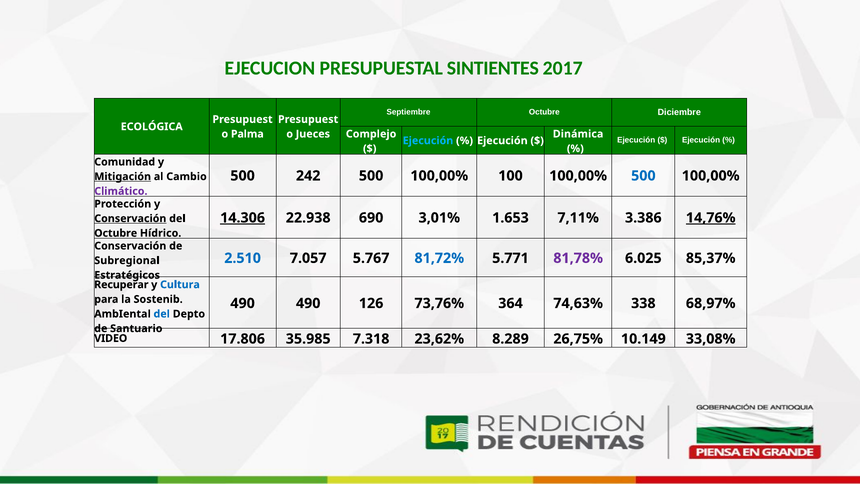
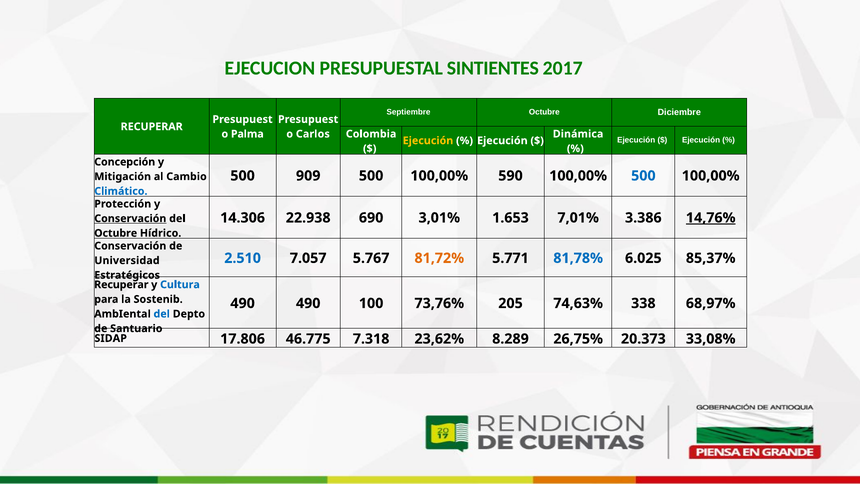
ECOLÓGICA at (152, 127): ECOLÓGICA -> RECUPERAR
Complejo: Complejo -> Colombia
Jueces: Jueces -> Carlos
Ejecución at (428, 141) colour: light blue -> yellow
Comunidad: Comunidad -> Concepción
242: 242 -> 909
100: 100 -> 590
Mitigación underline: present -> none
Climático colour: purple -> blue
14.306 underline: present -> none
7,11%: 7,11% -> 7,01%
81,72% colour: blue -> orange
81,78% colour: purple -> blue
Subregional: Subregional -> Universidad
126: 126 -> 100
364: 364 -> 205
VIDEO: VIDEO -> SIDAP
35.985: 35.985 -> 46.775
10.149: 10.149 -> 20.373
